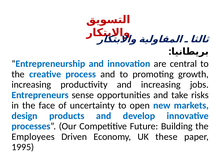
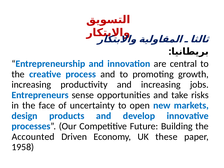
Employees: Employees -> Accounted
1995: 1995 -> 1958
